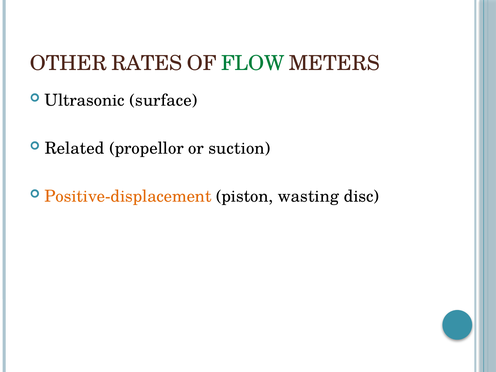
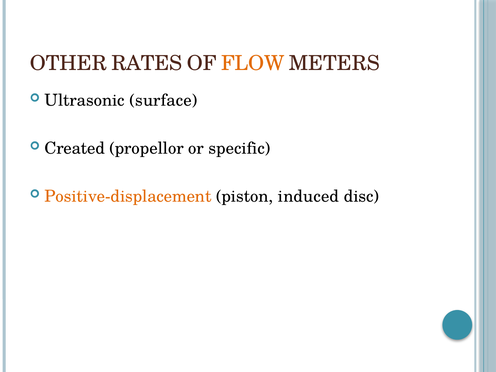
FLOW colour: green -> orange
Related: Related -> Created
suction: suction -> specific
wasting: wasting -> induced
